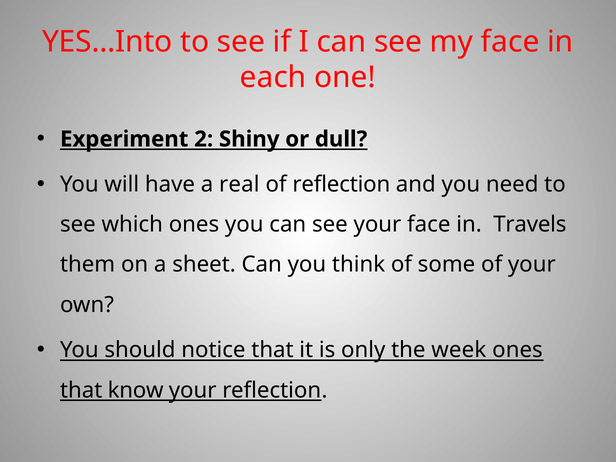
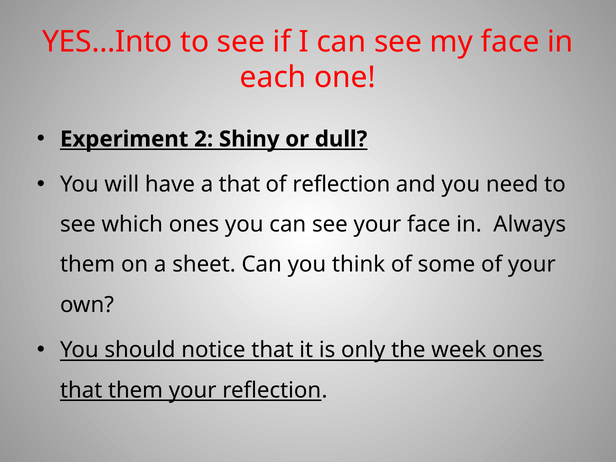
a real: real -> that
Travels: Travels -> Always
that know: know -> them
